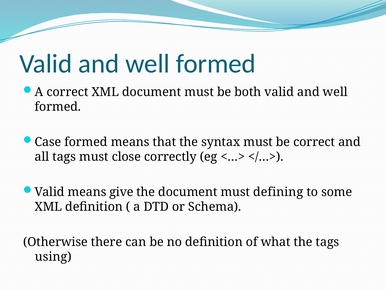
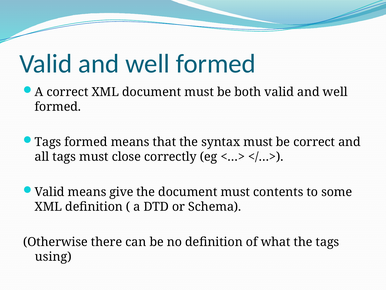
Case at (48, 142): Case -> Tags
defining: defining -> contents
